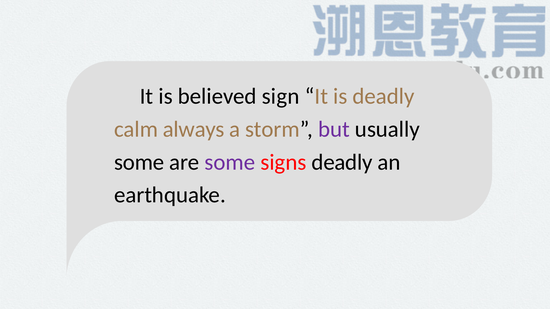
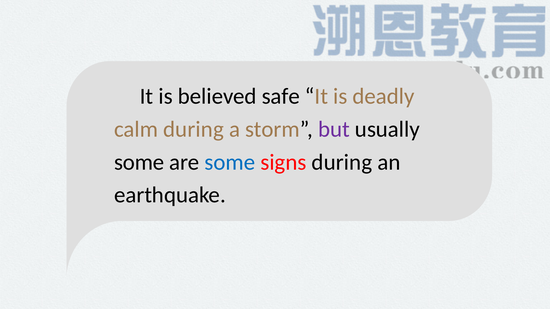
sign: sign -> safe
calm always: always -> during
some at (230, 162) colour: purple -> blue
signs deadly: deadly -> during
